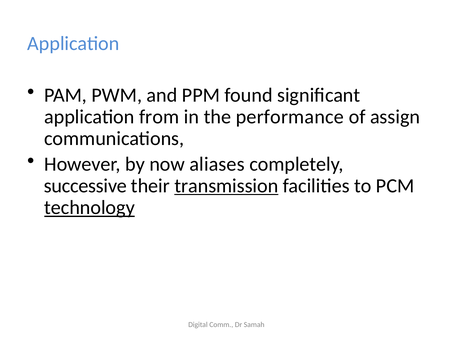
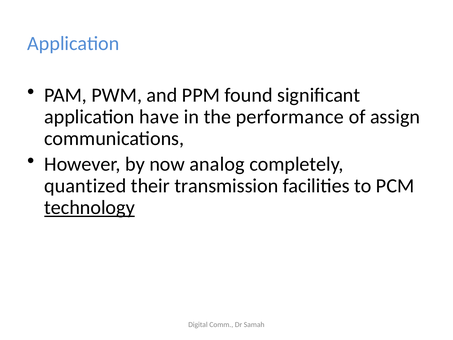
from: from -> have
aliases: aliases -> analog
successive: successive -> quantized
transmission underline: present -> none
